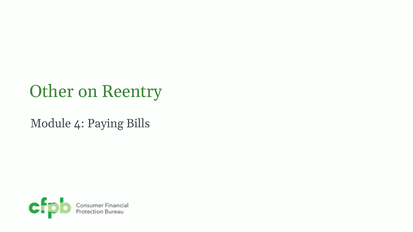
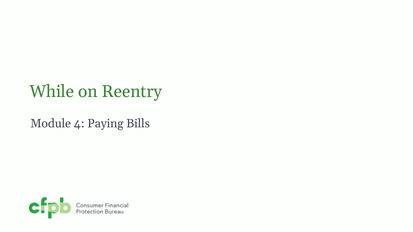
Other: Other -> While
